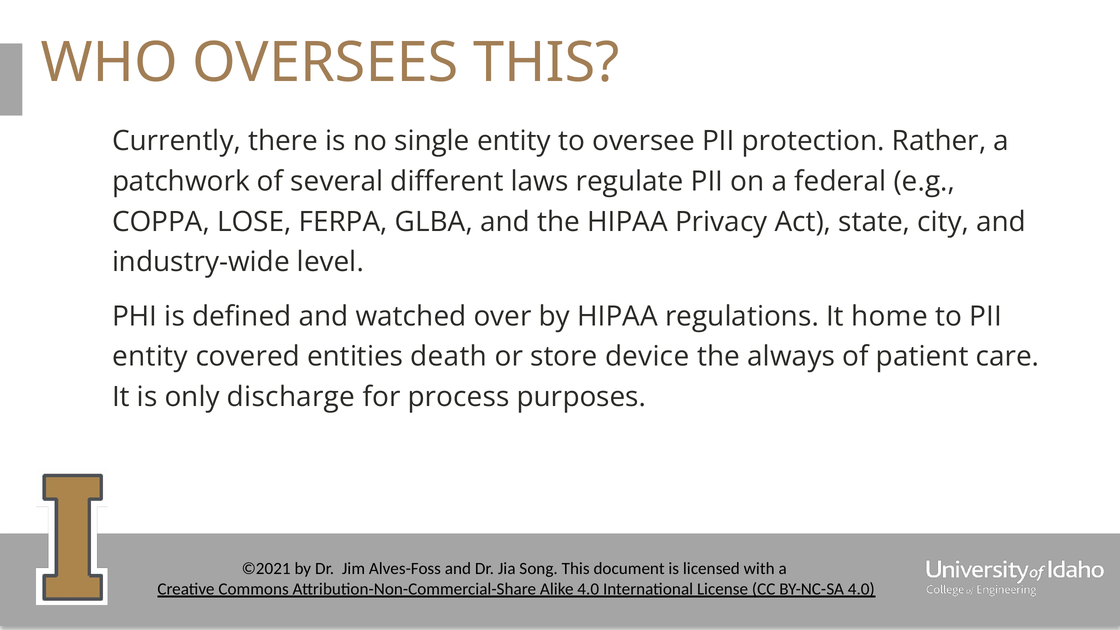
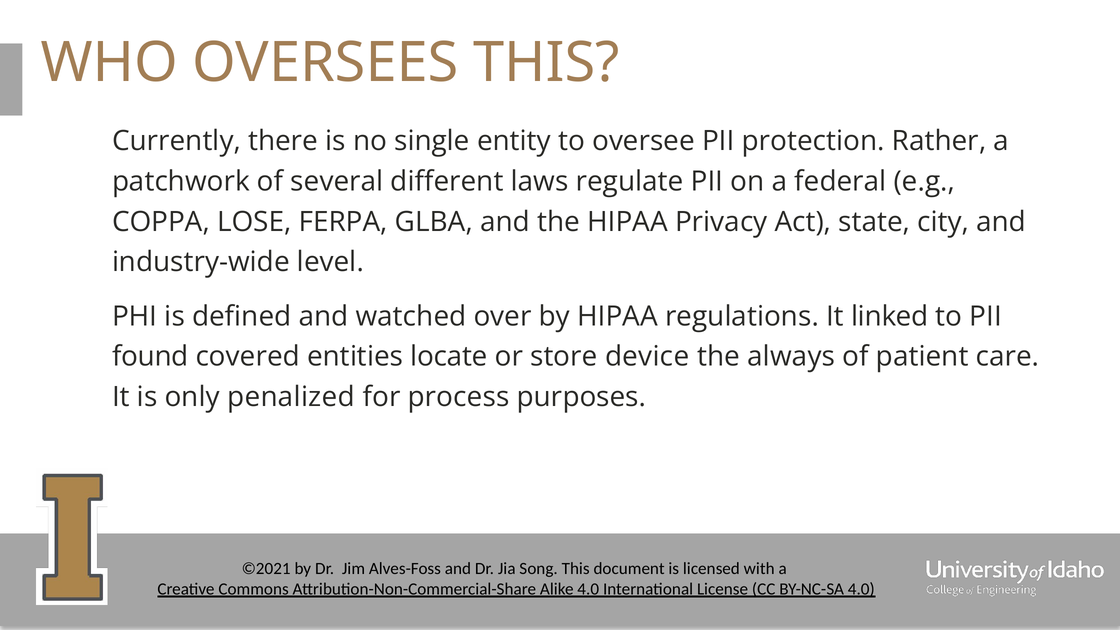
home: home -> linked
entity at (150, 357): entity -> found
death: death -> locate
discharge: discharge -> penalized
